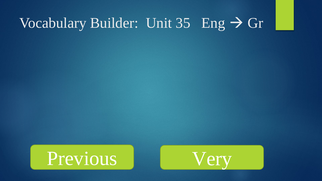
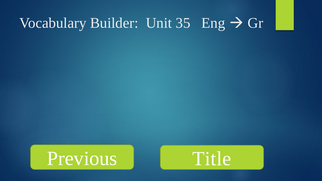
Very: Very -> Title
